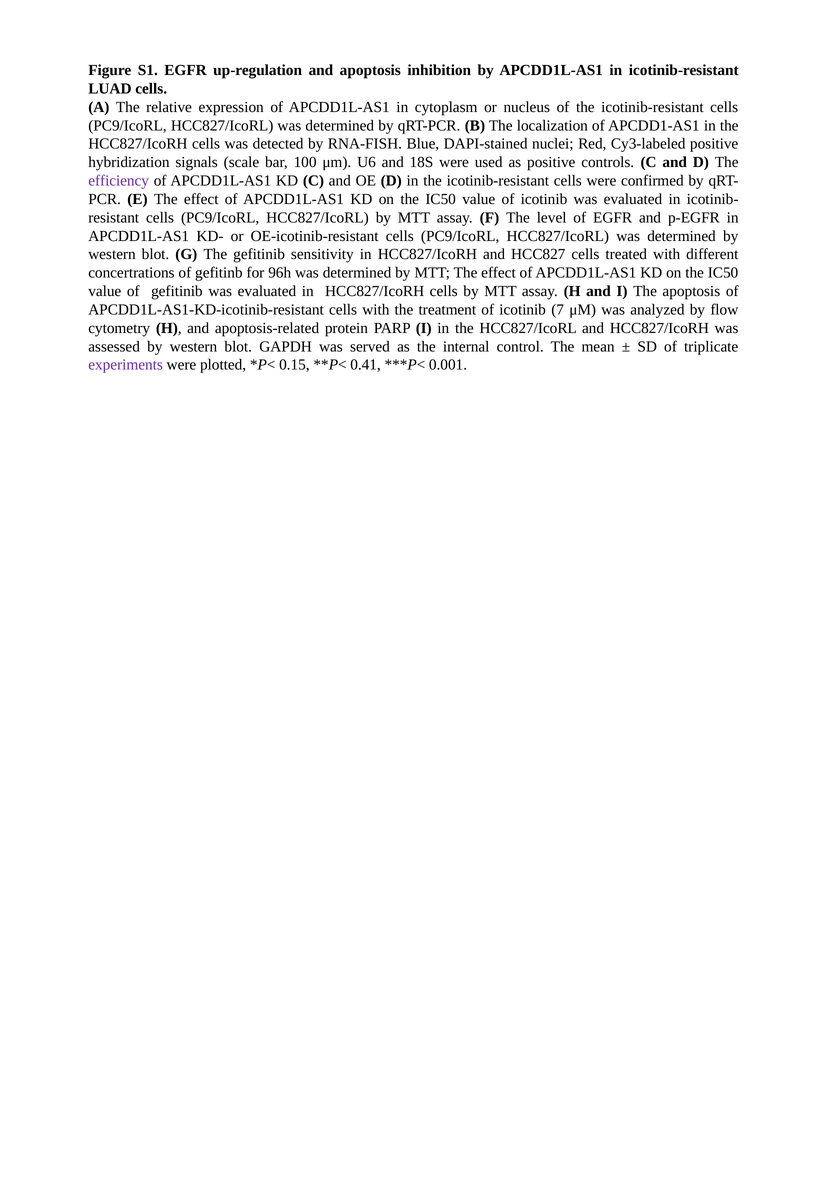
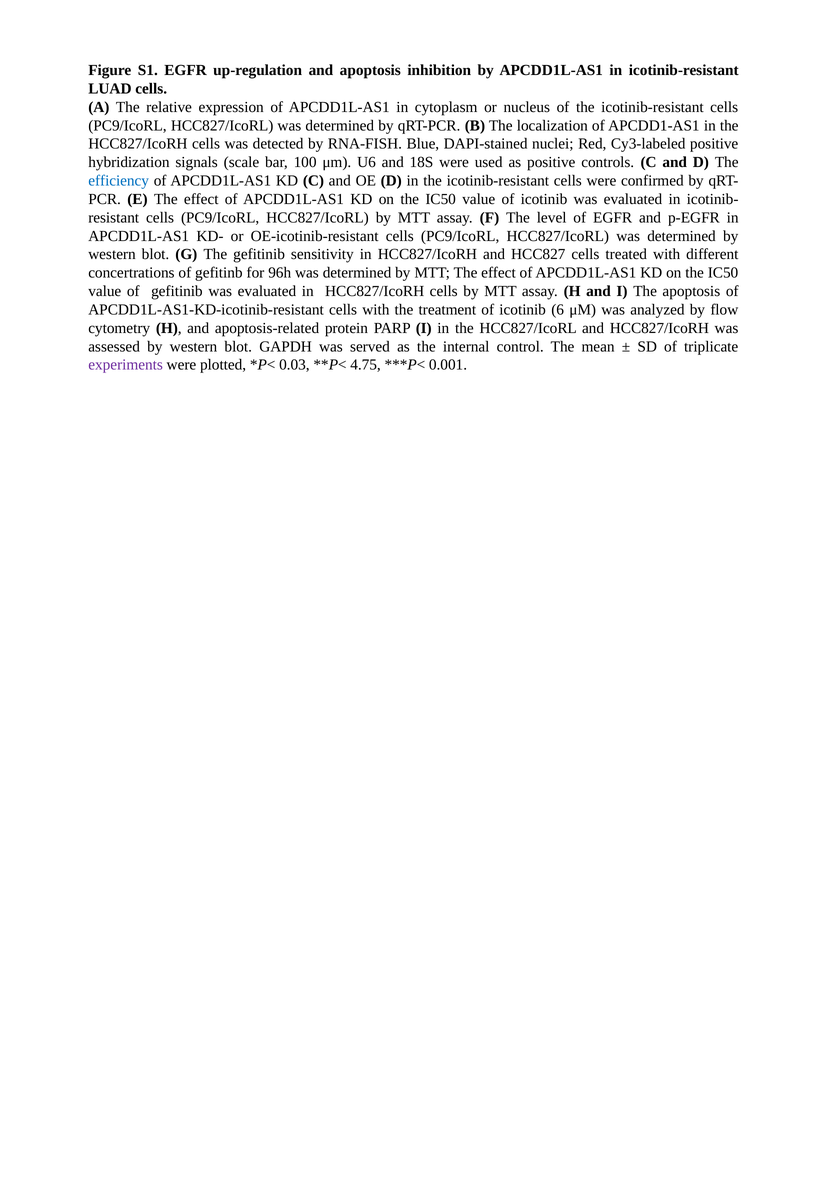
efficiency colour: purple -> blue
7: 7 -> 6
0.15: 0.15 -> 0.03
0.41: 0.41 -> 4.75
